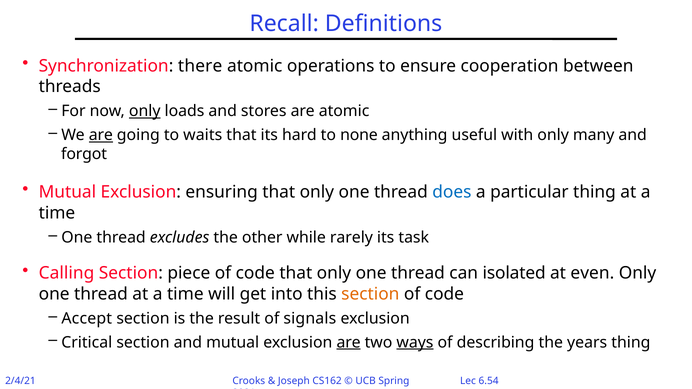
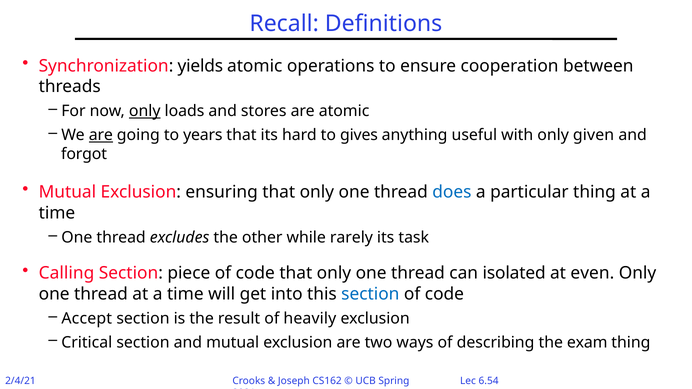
there: there -> yields
waits: waits -> years
none: none -> gives
many: many -> given
section at (370, 294) colour: orange -> blue
signals: signals -> heavily
are at (349, 343) underline: present -> none
ways underline: present -> none
years: years -> exam
